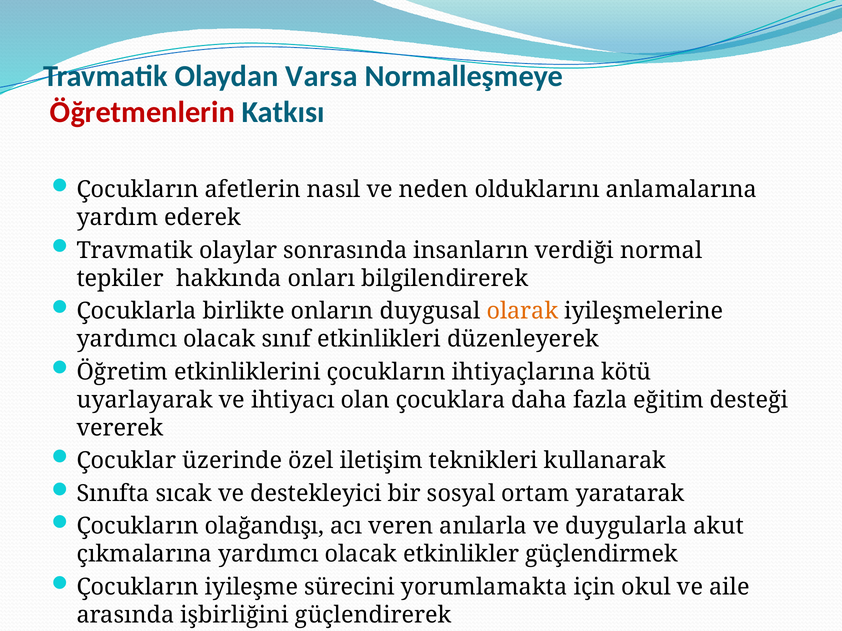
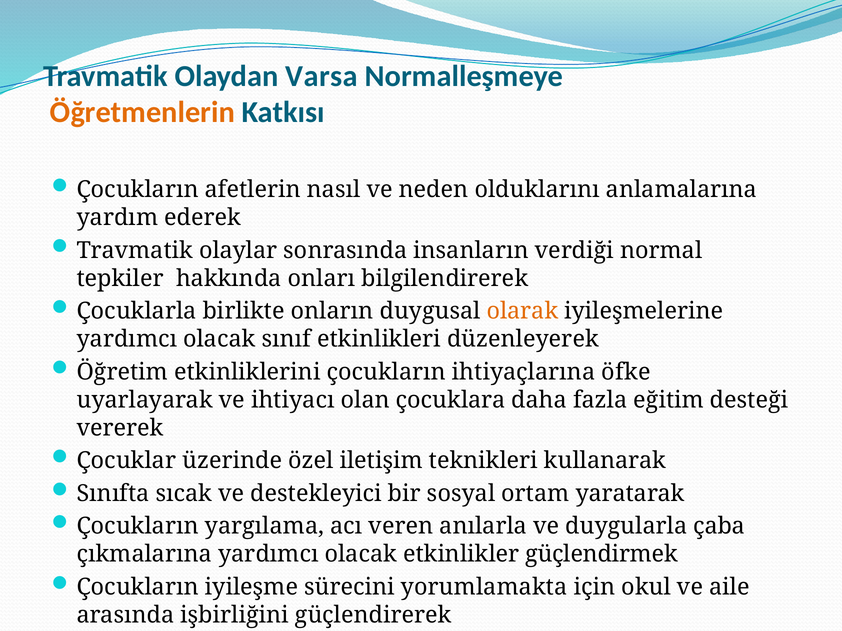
Öğretmenlerin colour: red -> orange
kötü: kötü -> öfke
olağandışı: olağandışı -> yargılama
akut: akut -> çaba
